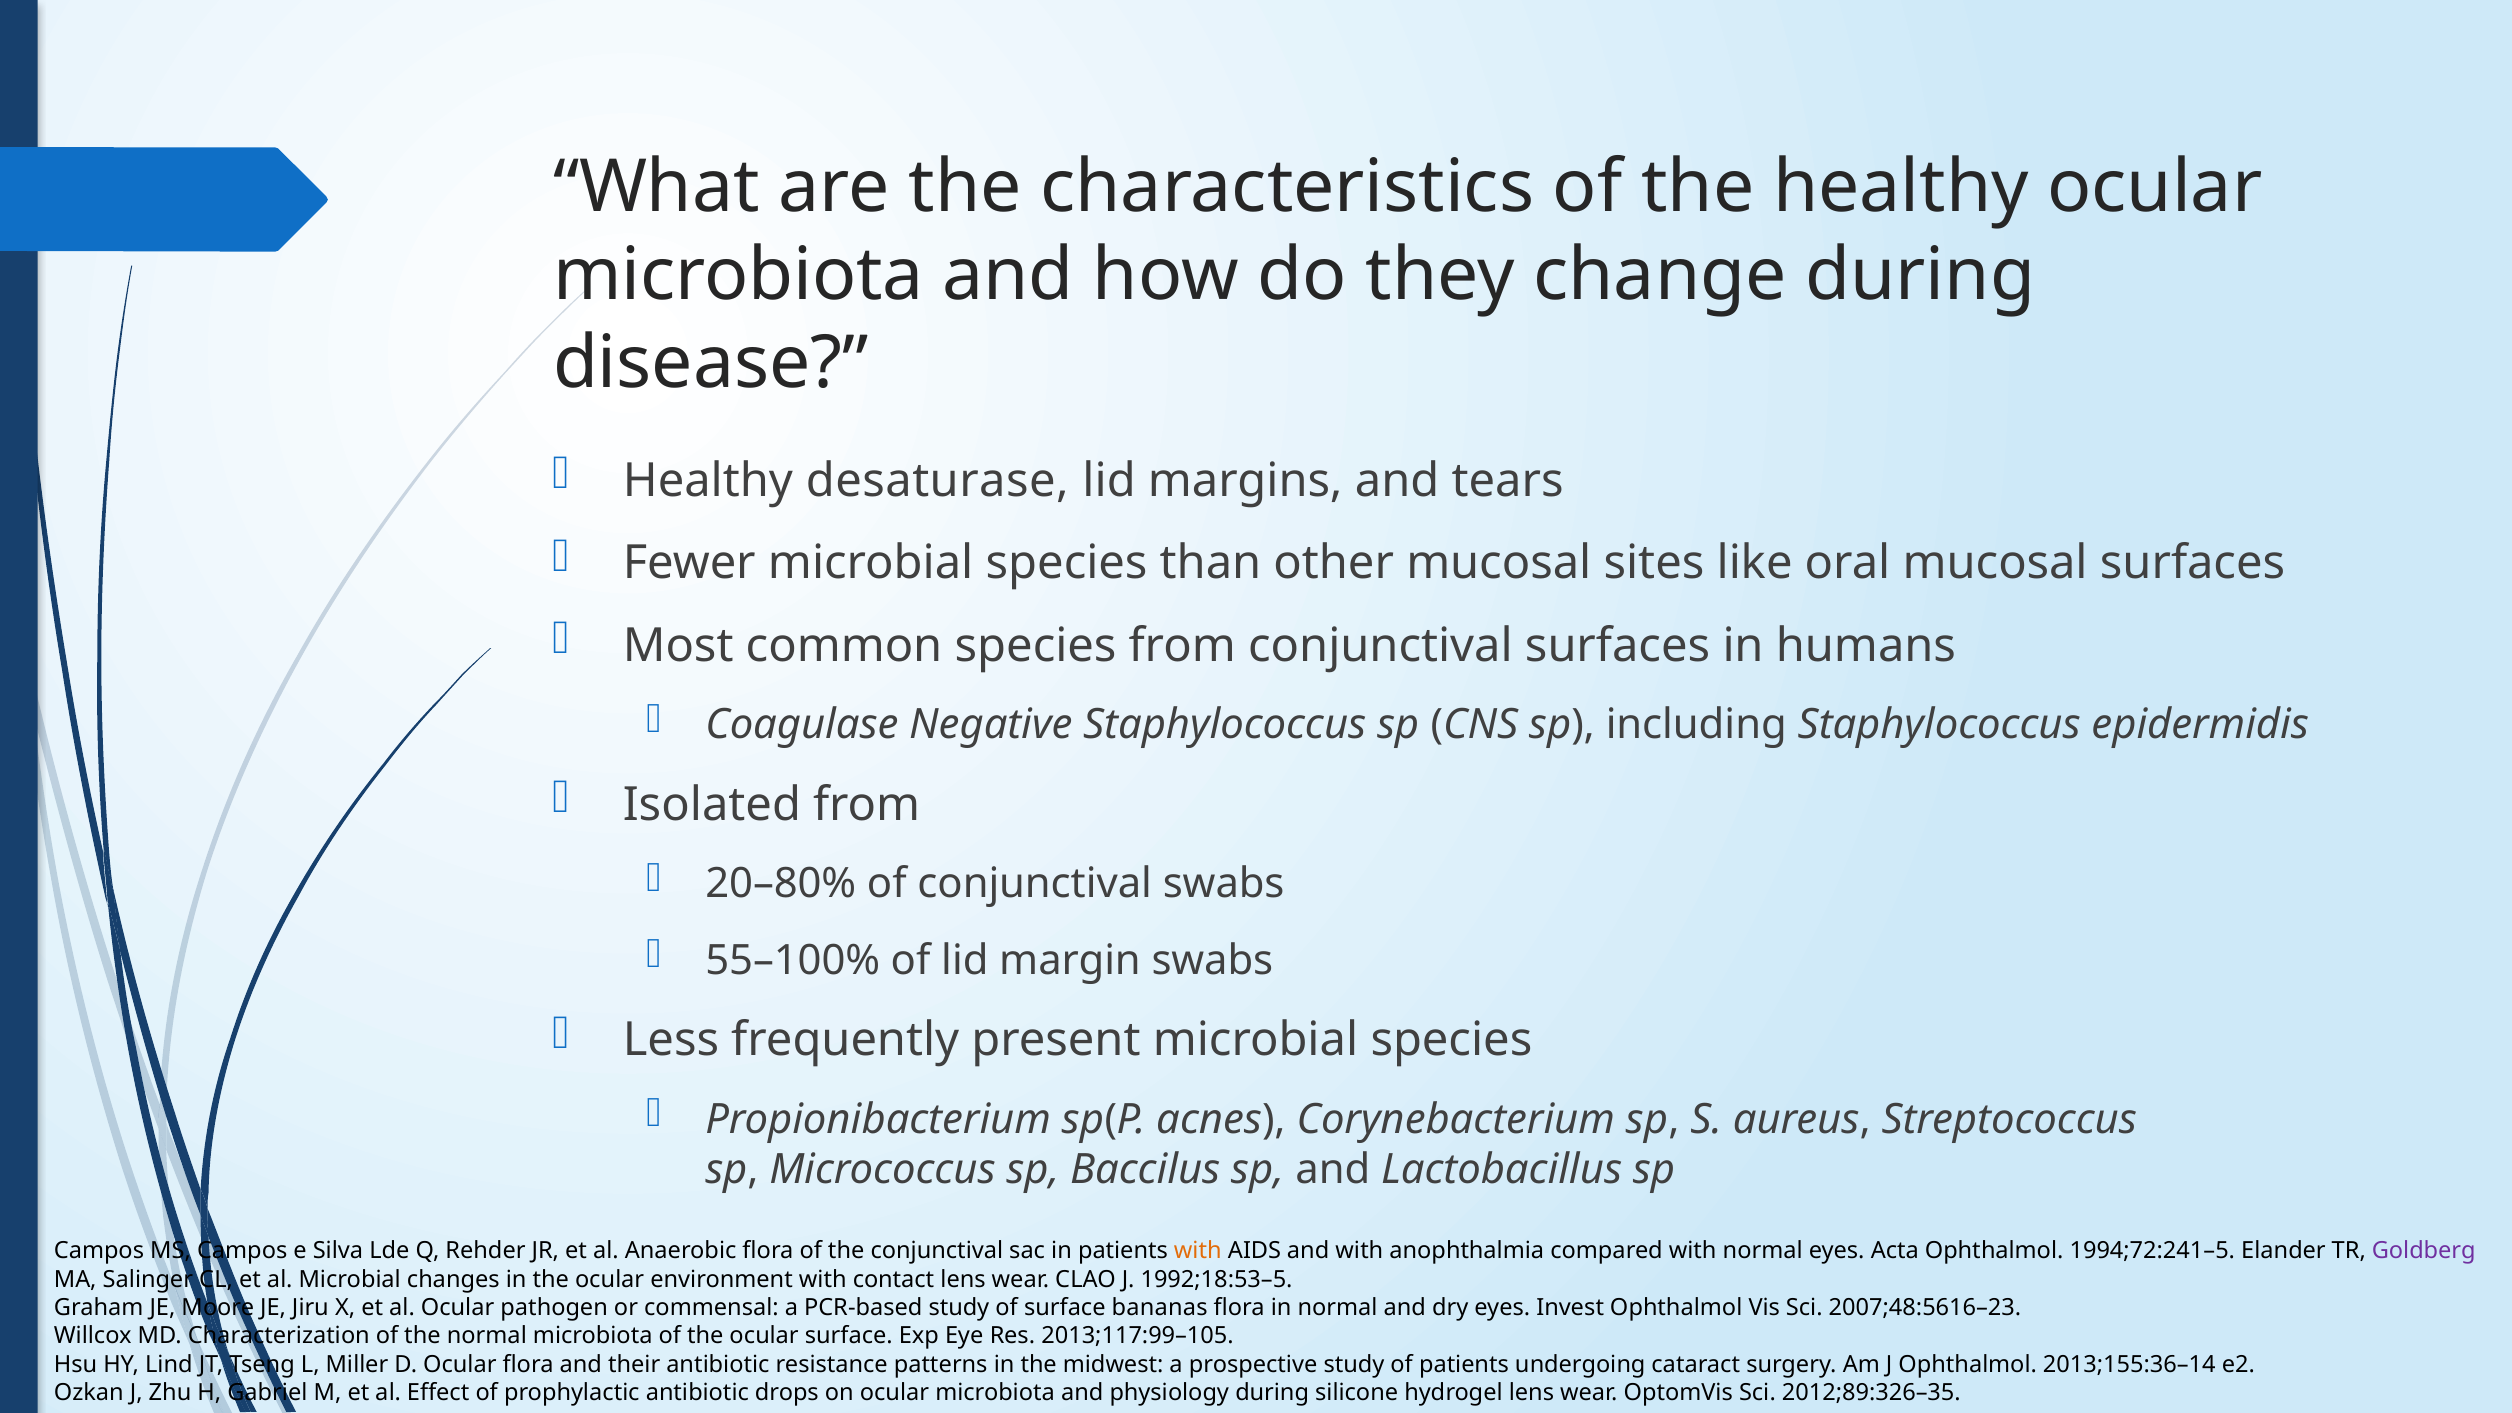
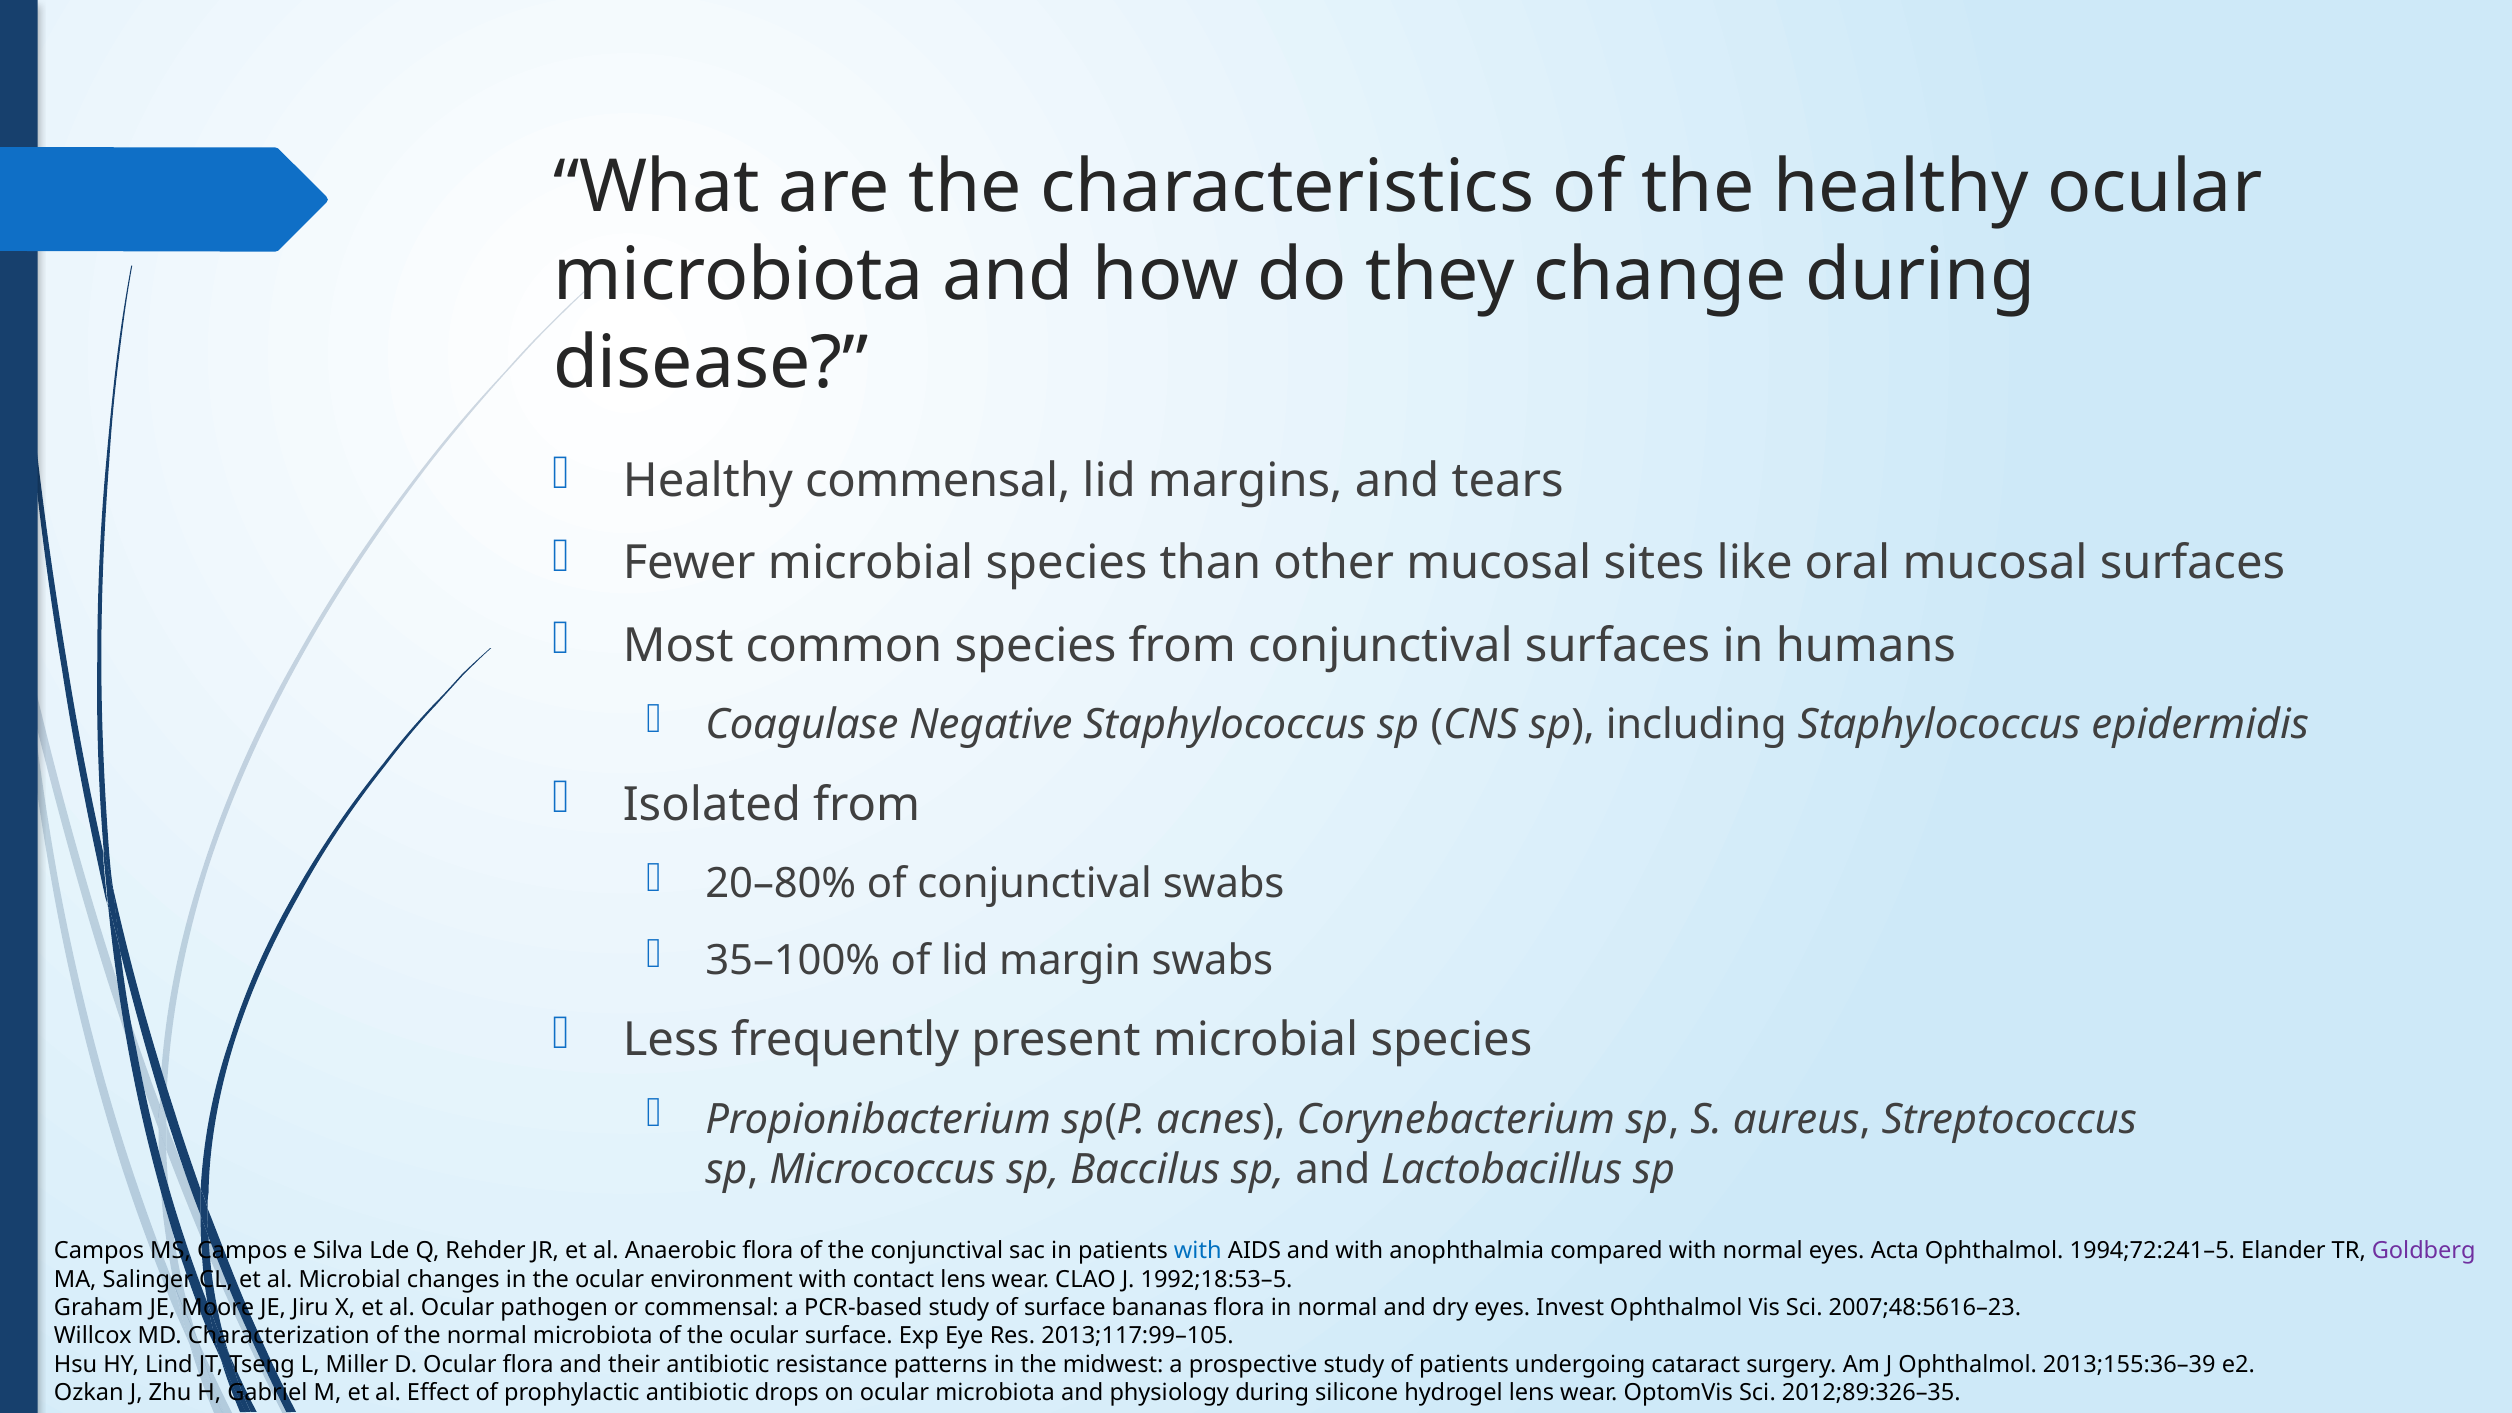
Healthy desaturase: desaturase -> commensal
55–100%: 55–100% -> 35–100%
with at (1198, 1251) colour: orange -> blue
2013;155:36–14: 2013;155:36–14 -> 2013;155:36–39
